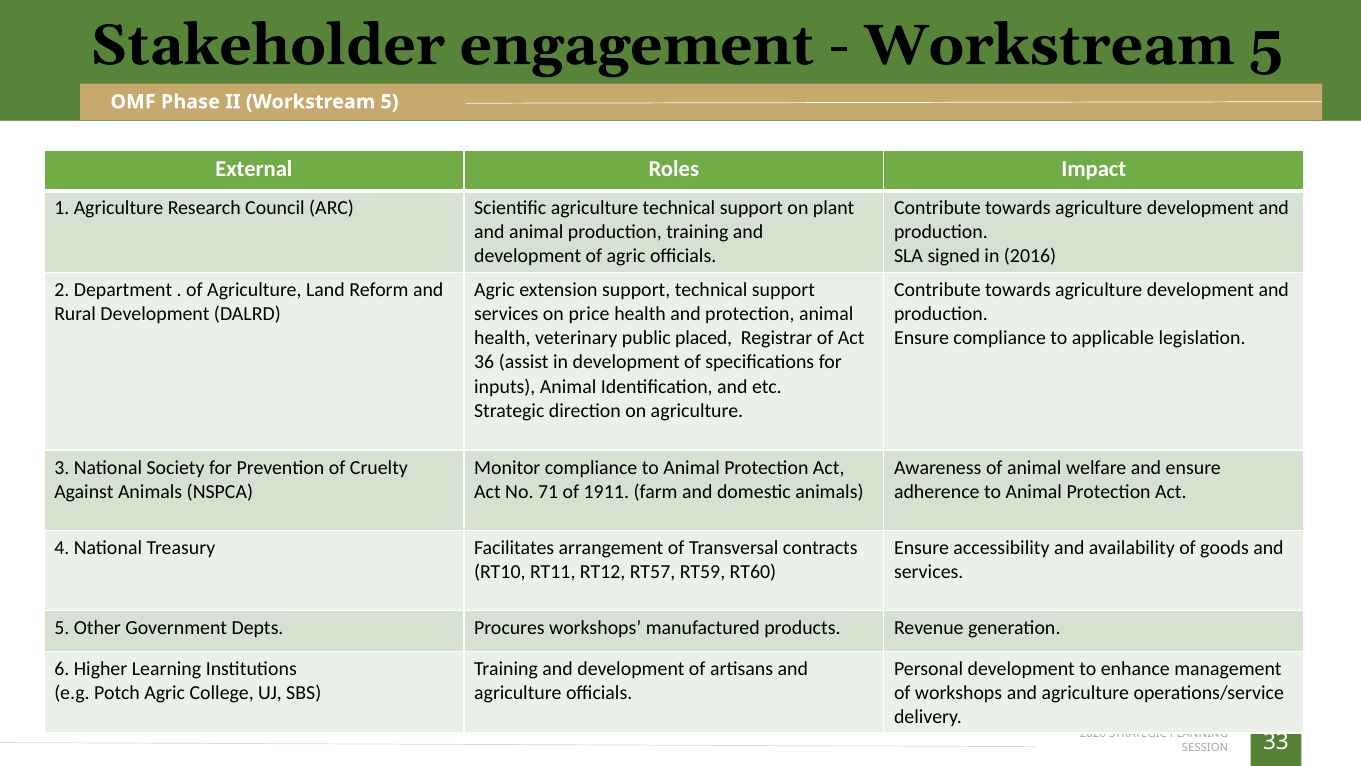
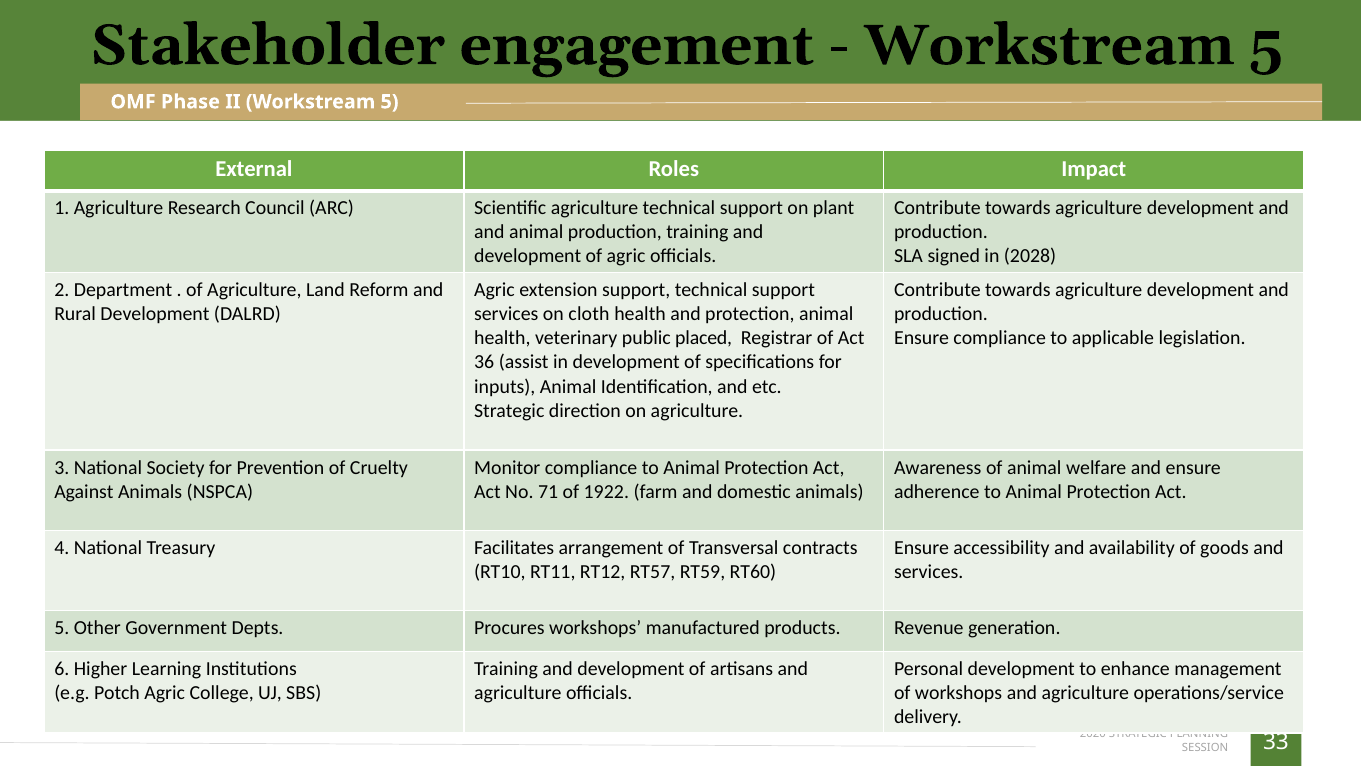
2016: 2016 -> 2028
price: price -> cloth
1911: 1911 -> 1922
